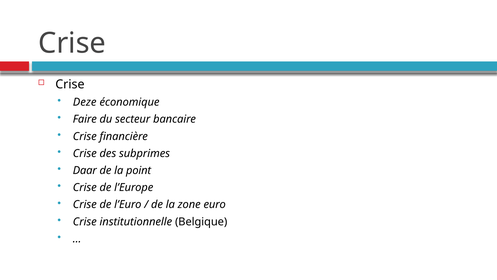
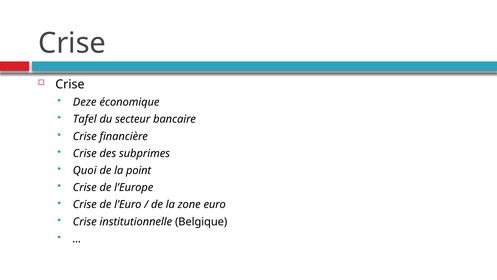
Faire: Faire -> Tafel
Daar: Daar -> Quoi
